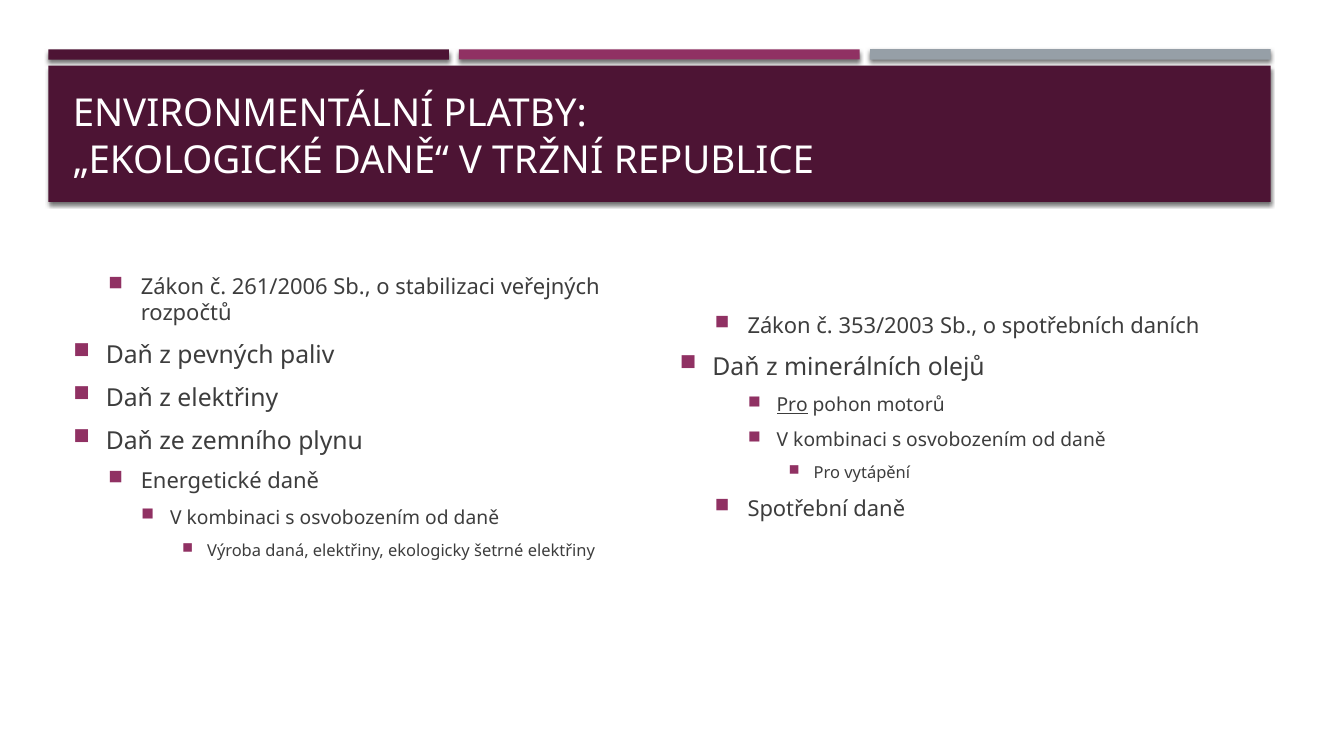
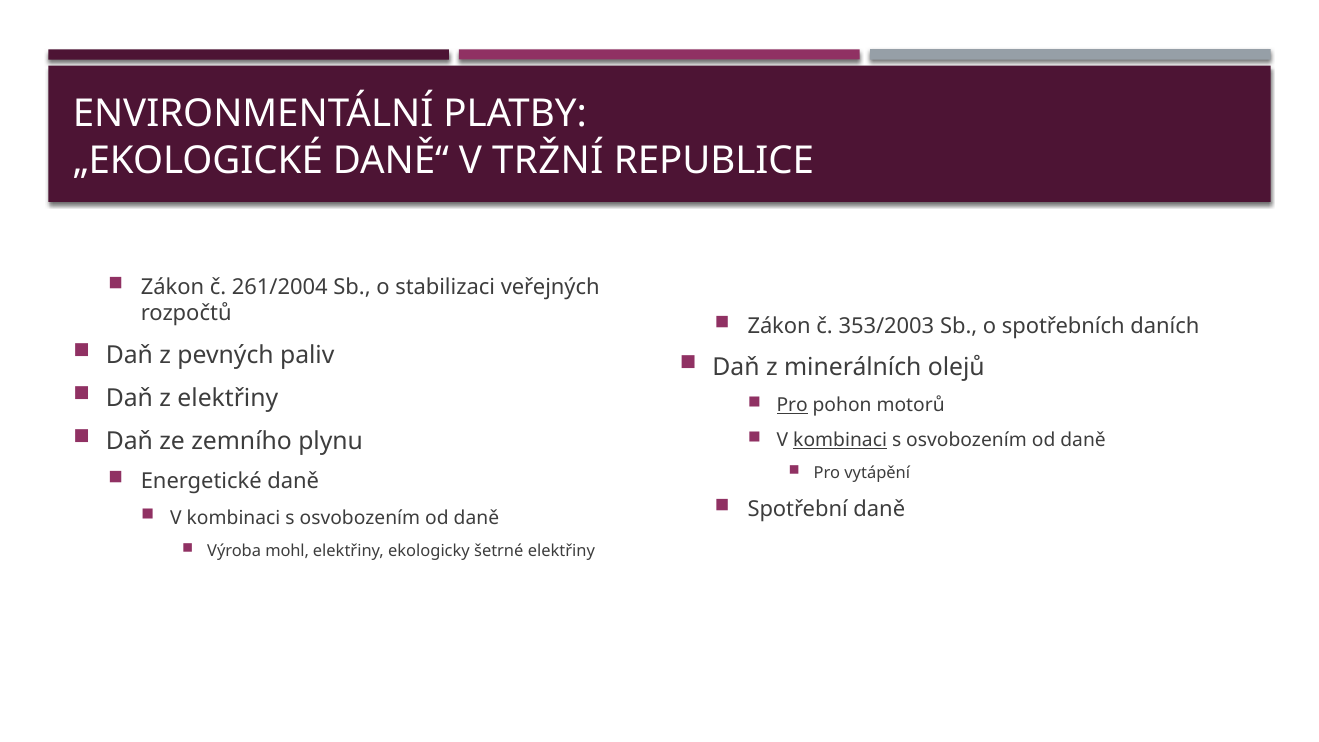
261/2006: 261/2006 -> 261/2004
kombinaci at (840, 441) underline: none -> present
daná: daná -> mohl
